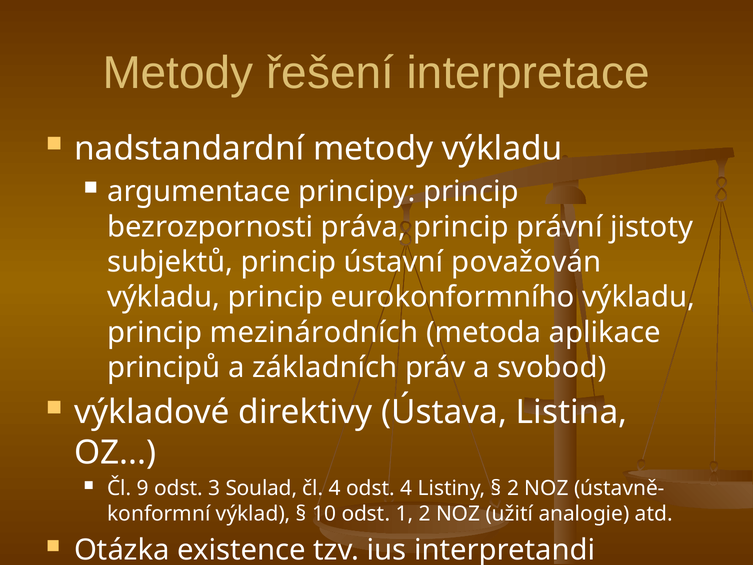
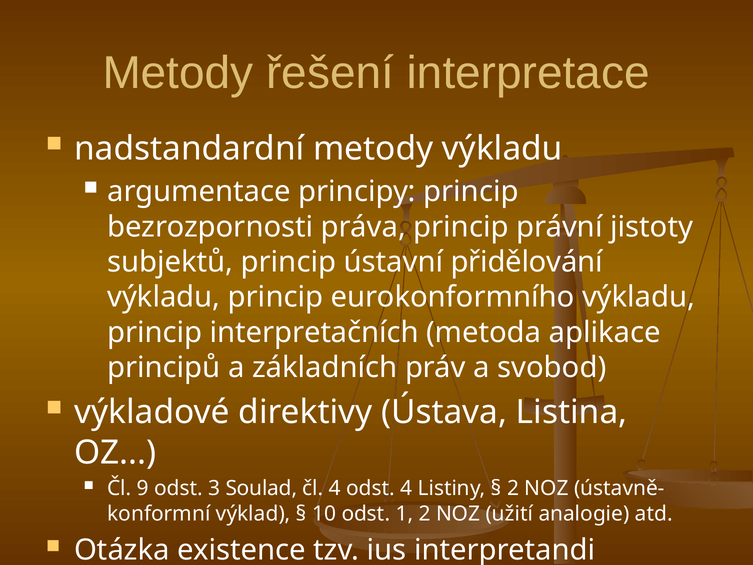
považován: považován -> přidělování
mezinárodních: mezinárodních -> interpretačních
